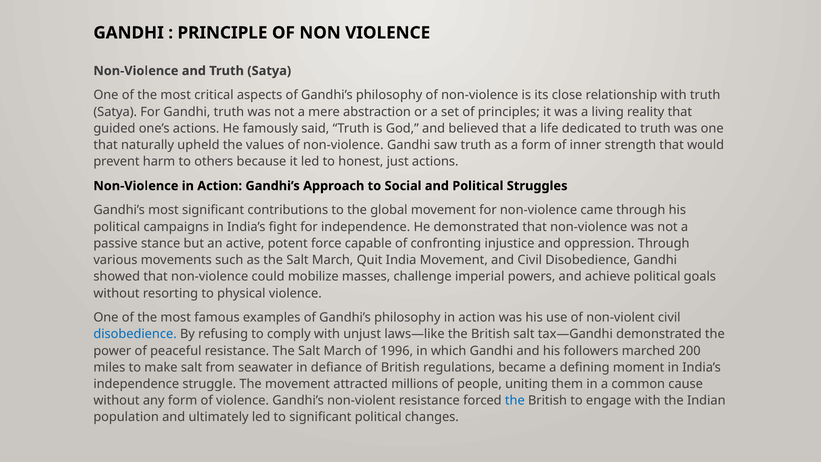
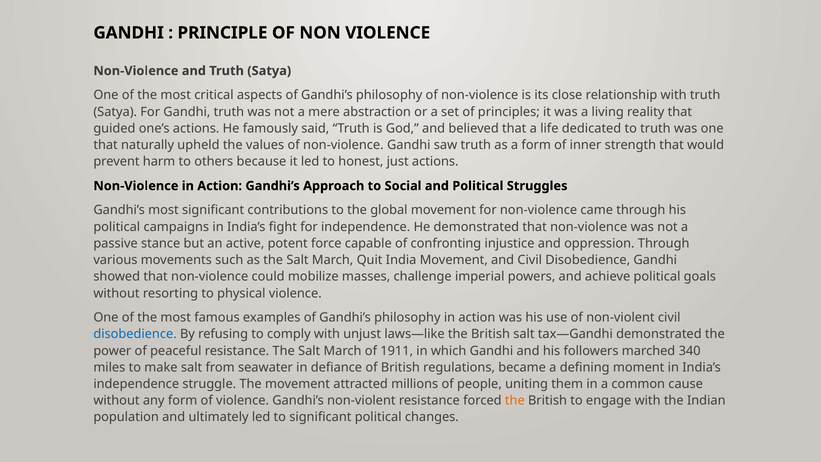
1996: 1996 -> 1911
200: 200 -> 340
the at (515, 400) colour: blue -> orange
